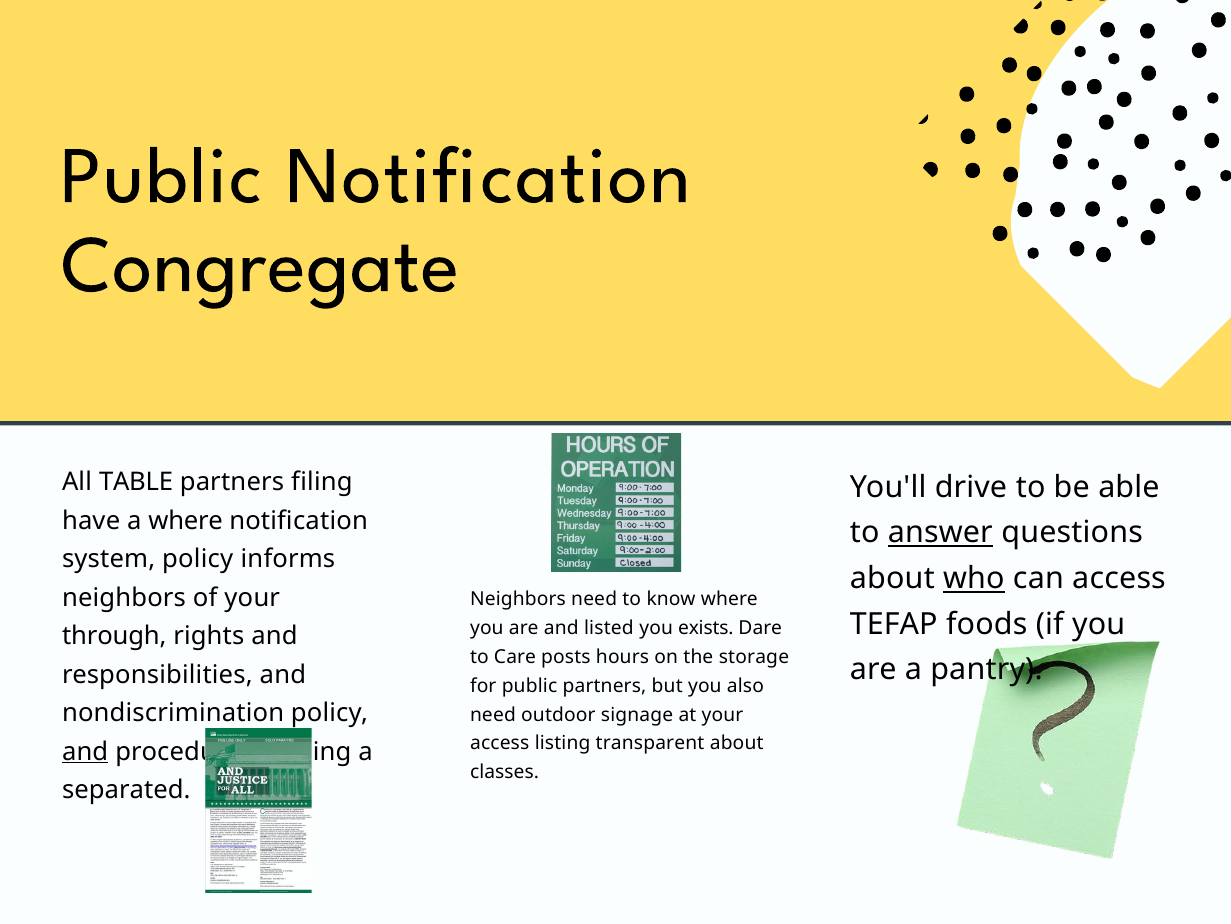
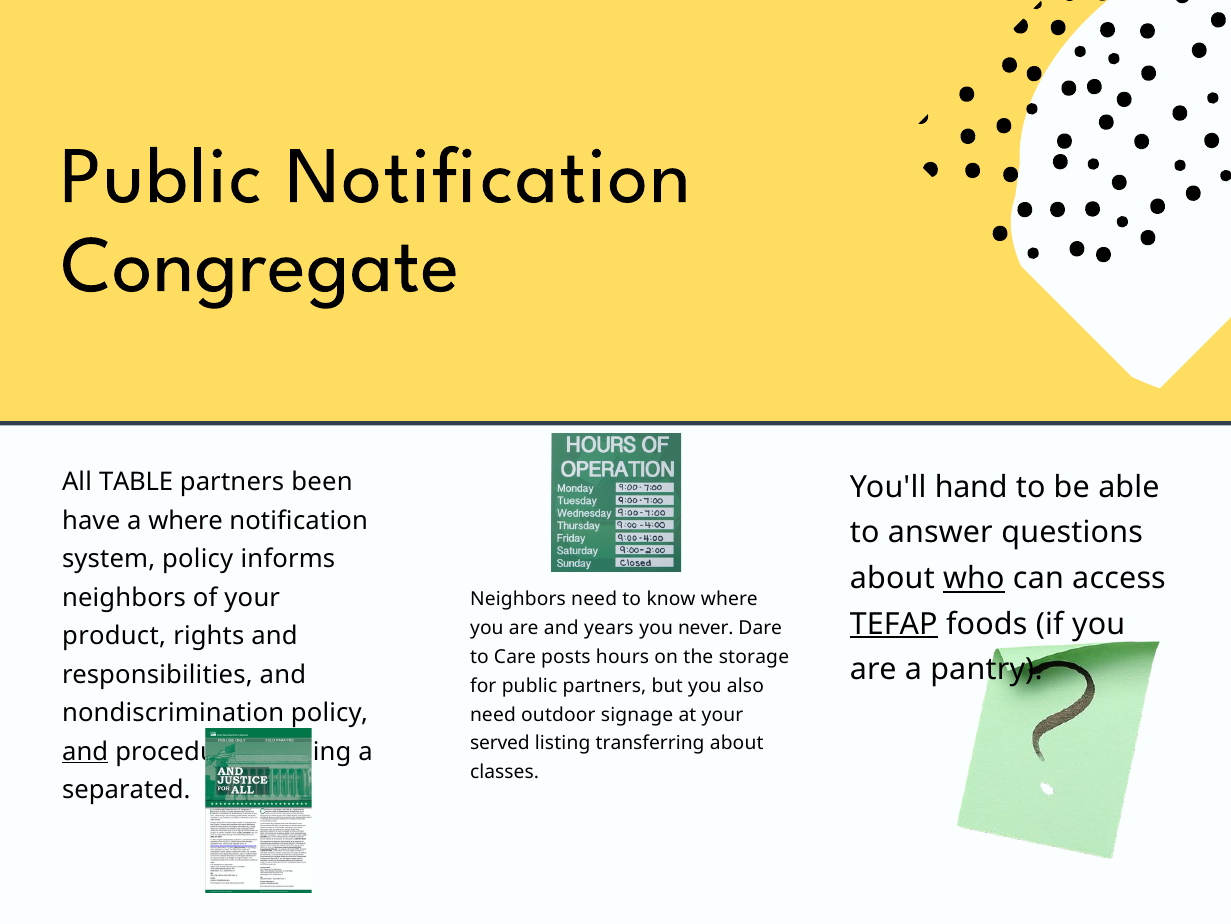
partners filing: filing -> been
drive: drive -> hand
answer underline: present -> none
TEFAP underline: none -> present
listed: listed -> years
exists: exists -> never
through: through -> product
access at (500, 743): access -> served
transparent: transparent -> transferring
